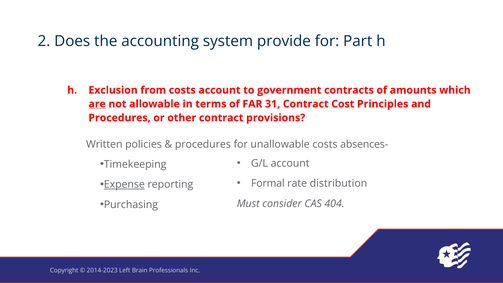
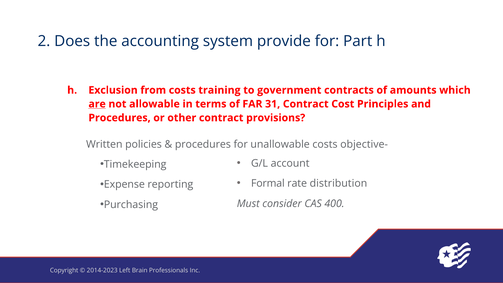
costs account: account -> training
absences-: absences- -> objective-
Expense underline: present -> none
404: 404 -> 400
